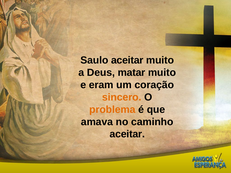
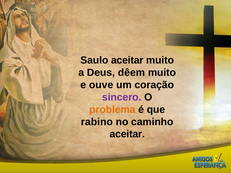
matar: matar -> dêem
eram: eram -> ouve
sincero colour: orange -> purple
amava: amava -> rabino
